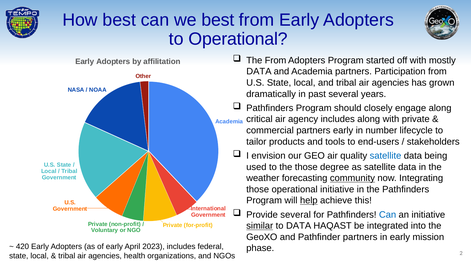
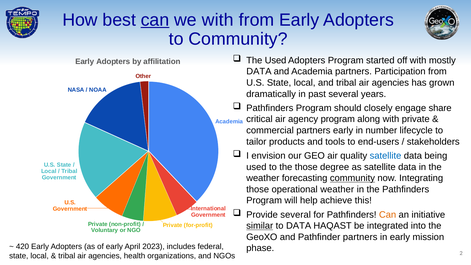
can at (155, 20) underline: none -> present
we best: best -> with
to Operational: Operational -> Community
The From: From -> Used
engage along: along -> share
agency includes: includes -> program
operational initiative: initiative -> weather
help underline: present -> none
Can at (388, 215) colour: blue -> orange
